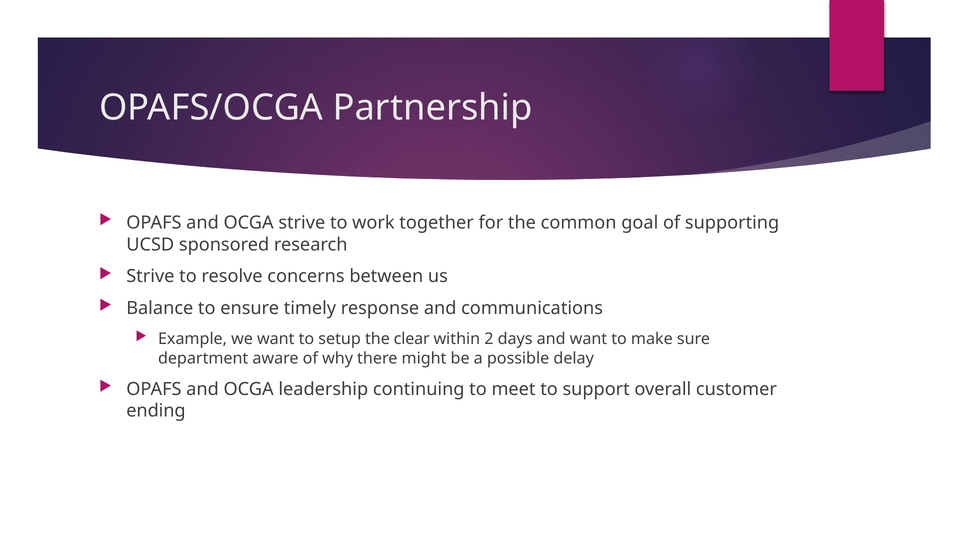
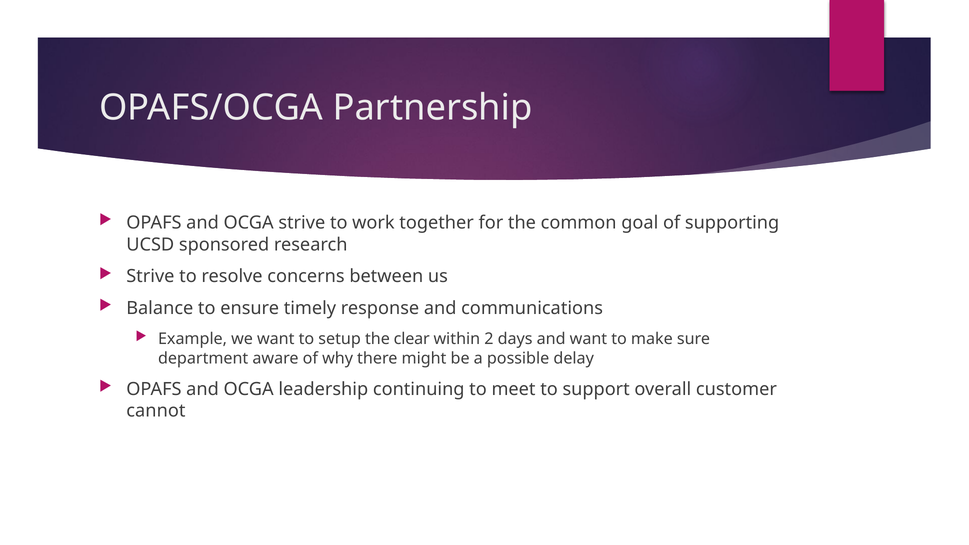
ending: ending -> cannot
